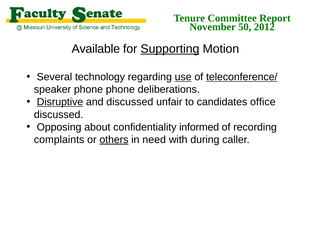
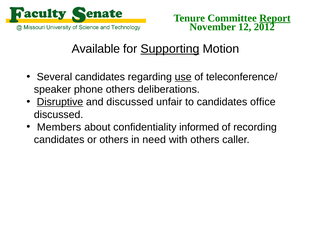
Report underline: none -> present
50: 50 -> 12
Several technology: technology -> candidates
teleconference/ underline: present -> none
phone phone: phone -> others
Opposing: Opposing -> Members
complaints at (59, 139): complaints -> candidates
others at (114, 139) underline: present -> none
with during: during -> others
